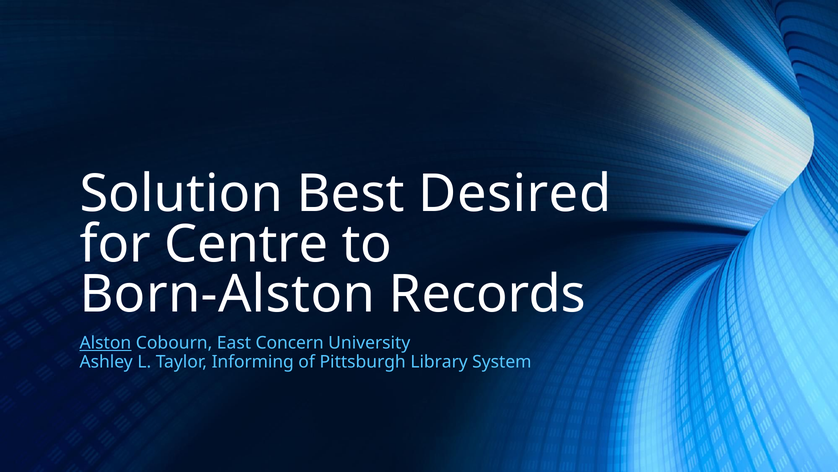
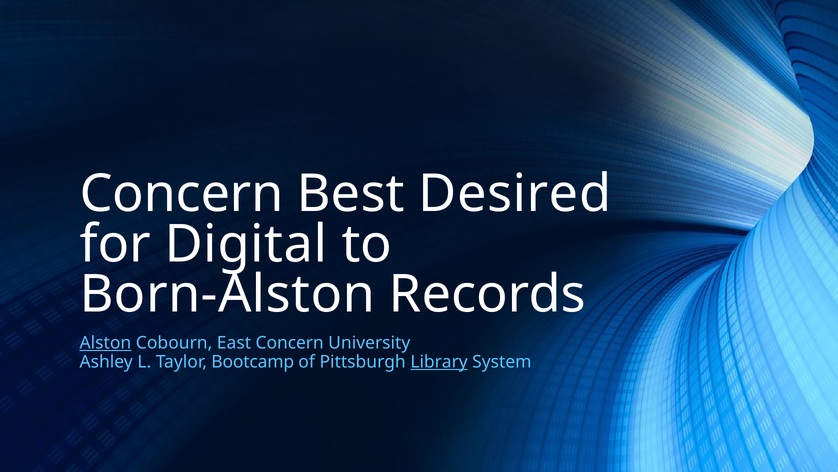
Solution at (181, 194): Solution -> Concern
Centre: Centre -> Digital
Informing: Informing -> Bootcamp
Library underline: none -> present
